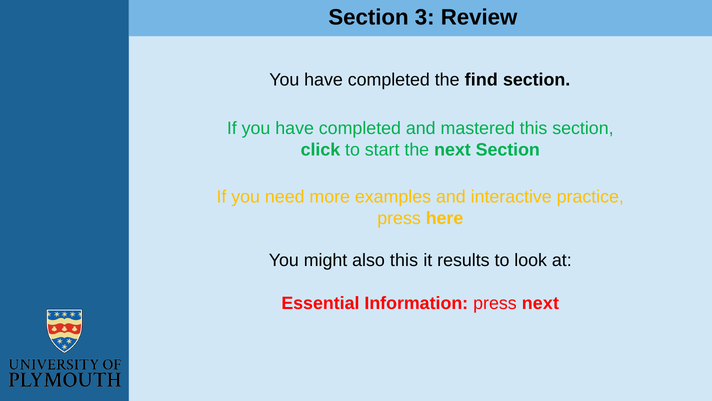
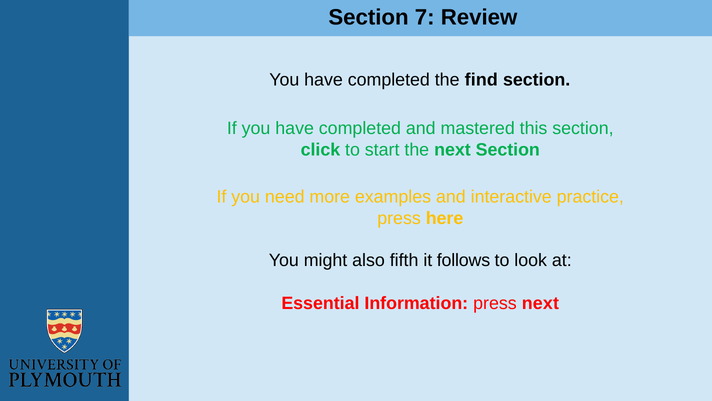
3: 3 -> 7
also this: this -> fifth
results: results -> follows
